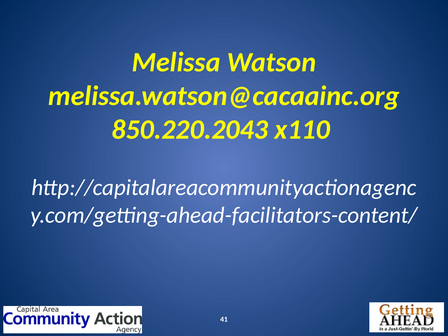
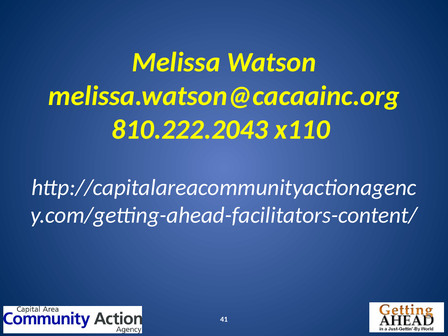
850.220.2043: 850.220.2043 -> 810.222.2043
